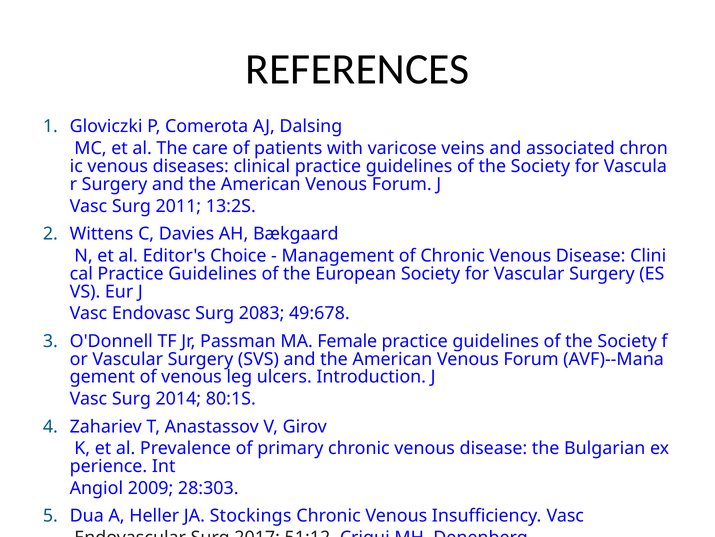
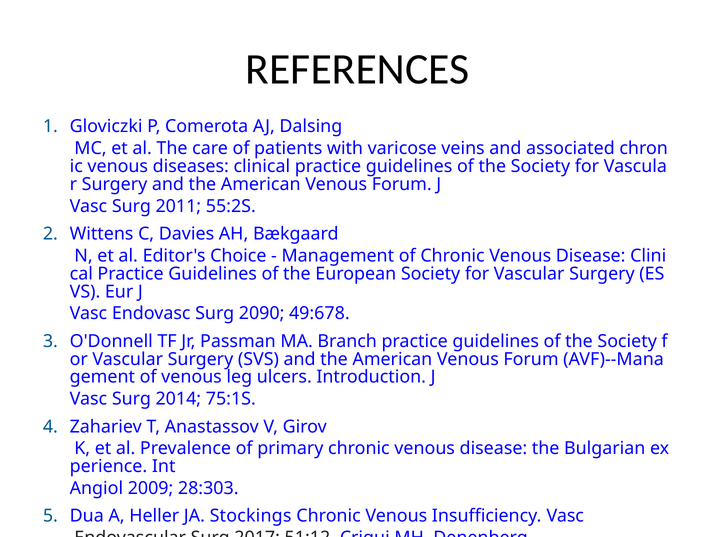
13:2S: 13:2S -> 55:2S
2083: 2083 -> 2090
Female: Female -> Branch
80:1S: 80:1S -> 75:1S
